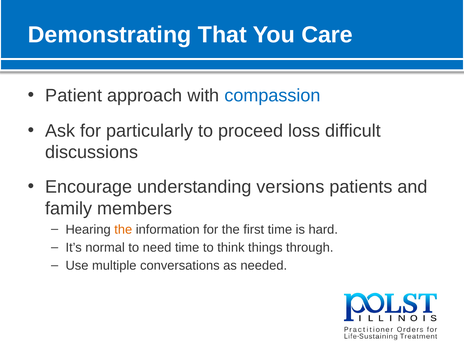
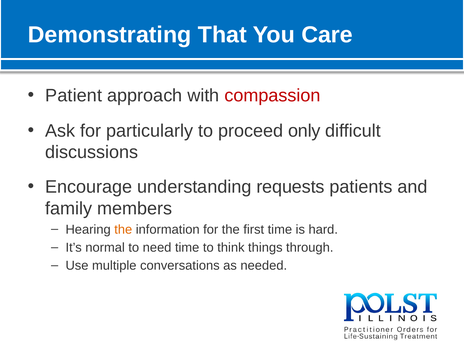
compassion colour: blue -> red
loss: loss -> only
versions: versions -> requests
